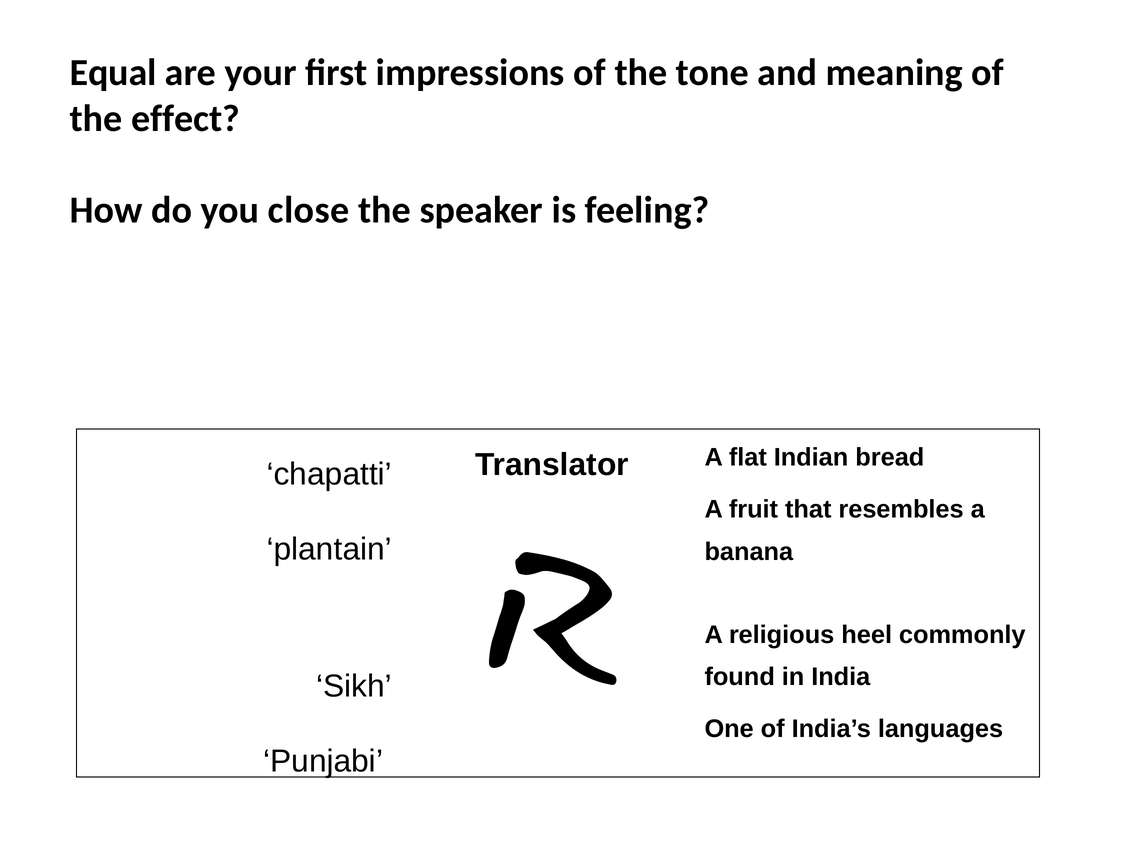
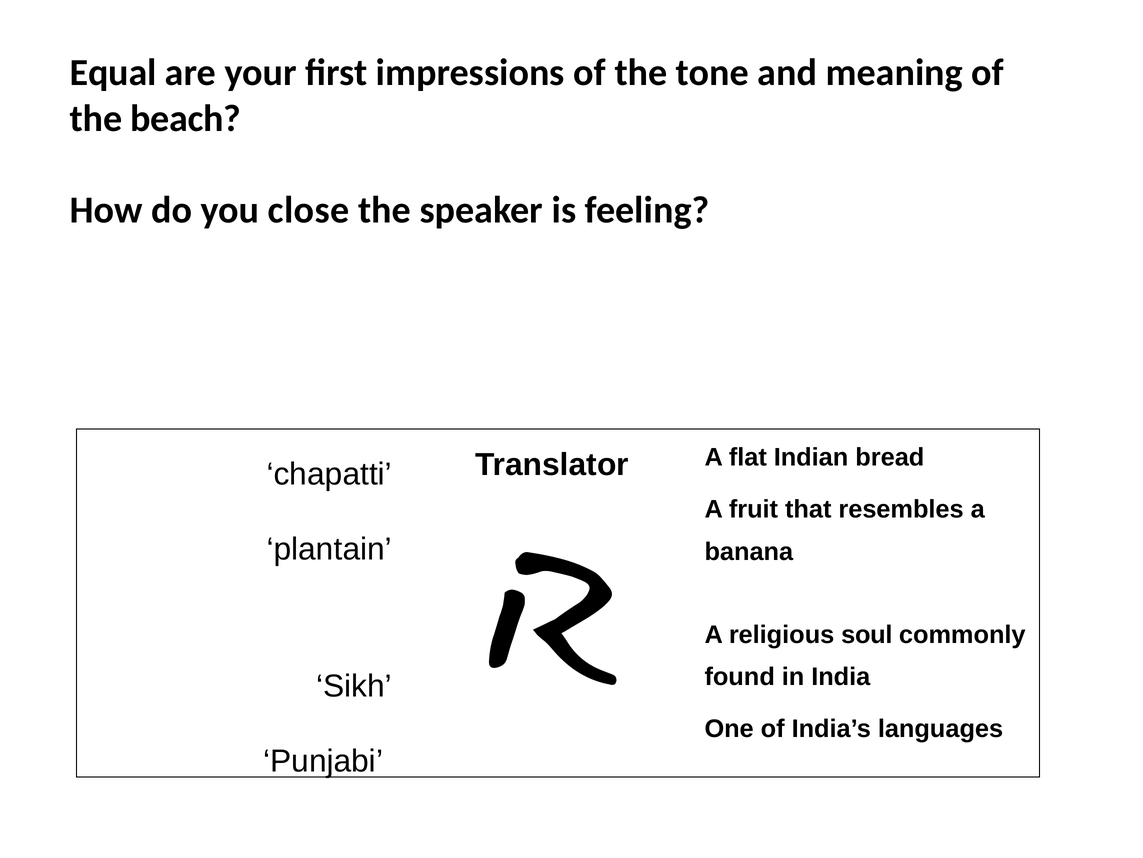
effect: effect -> beach
heel: heel -> soul
